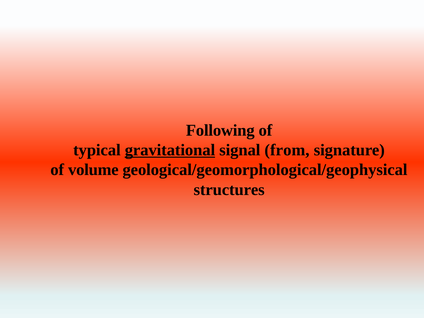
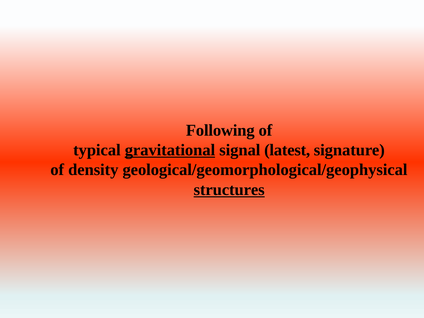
from: from -> latest
volume: volume -> density
structures underline: none -> present
